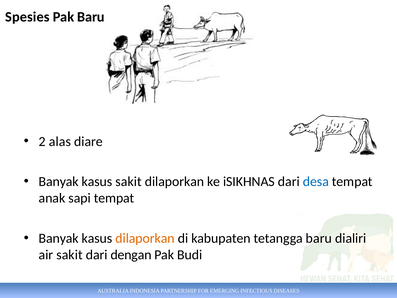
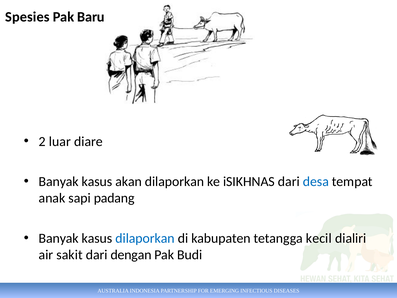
alas: alas -> luar
kasus sakit: sakit -> akan
sapi tempat: tempat -> padang
dilaporkan at (145, 238) colour: orange -> blue
tetangga baru: baru -> kecil
